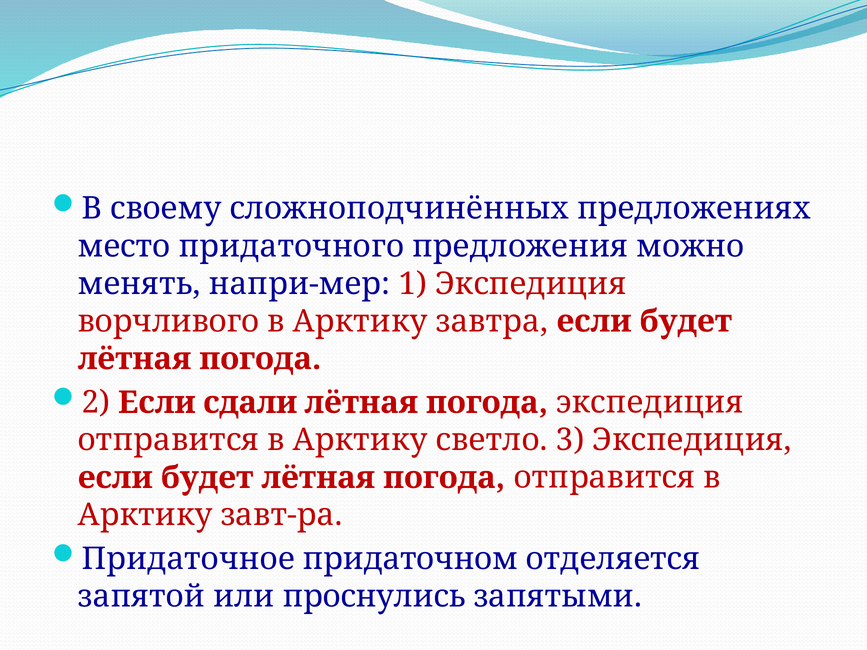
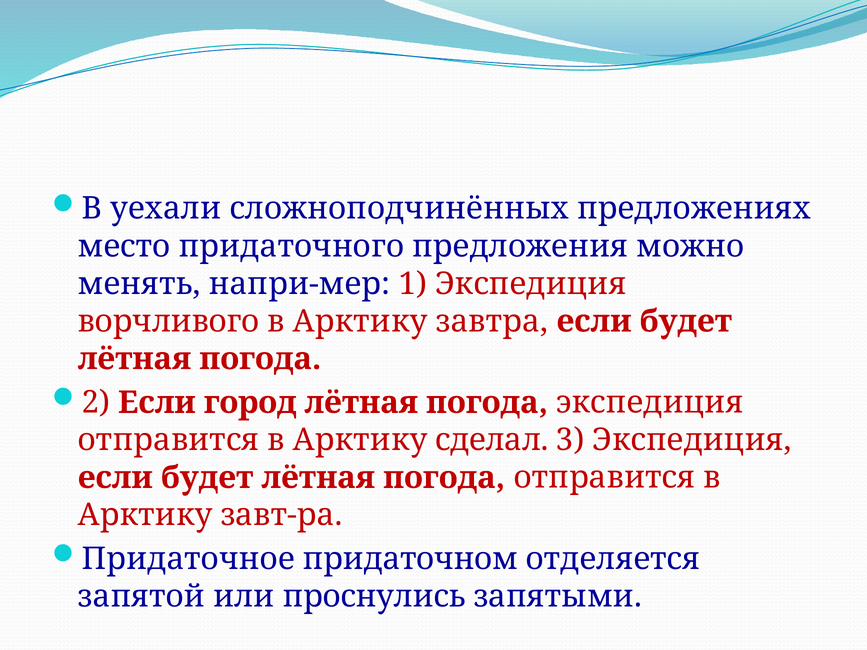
своему: своему -> уехали
сдали: сдали -> город
светло: светло -> сделал
